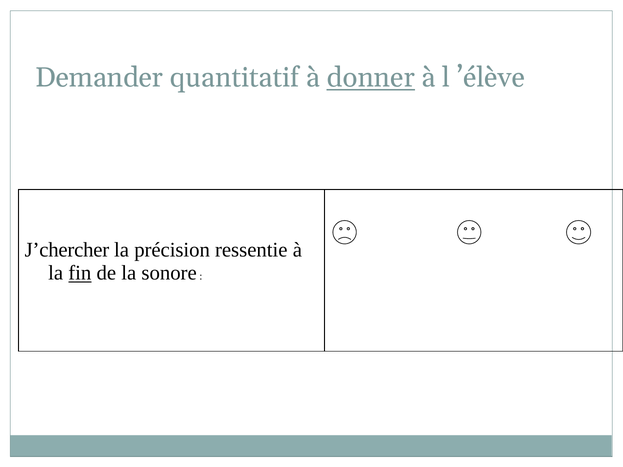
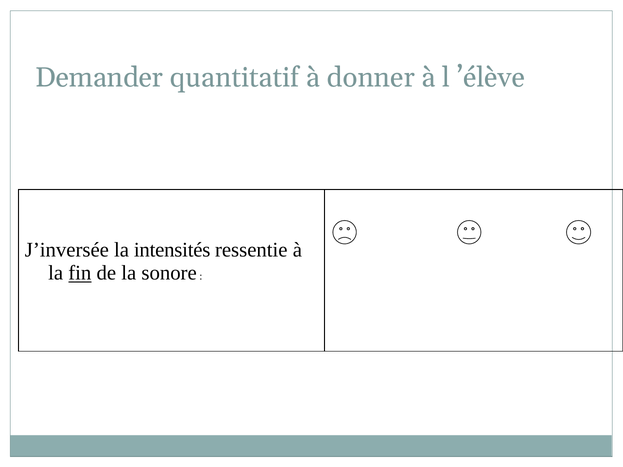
donner underline: present -> none
J’chercher: J’chercher -> J’inversée
précision: précision -> intensités
